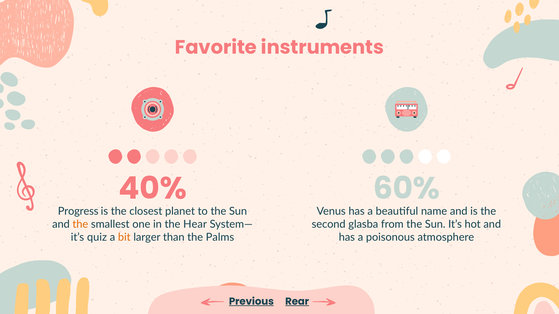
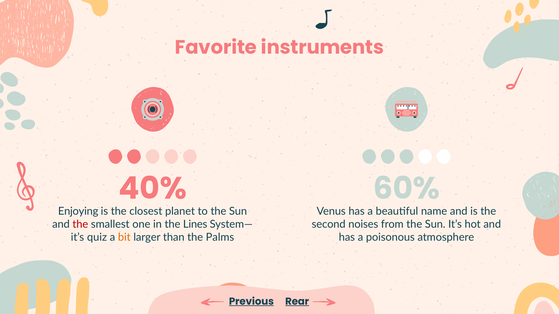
Progress: Progress -> Enjoying
the at (80, 225) colour: orange -> red
Hear: Hear -> Lines
glasba: glasba -> noises
